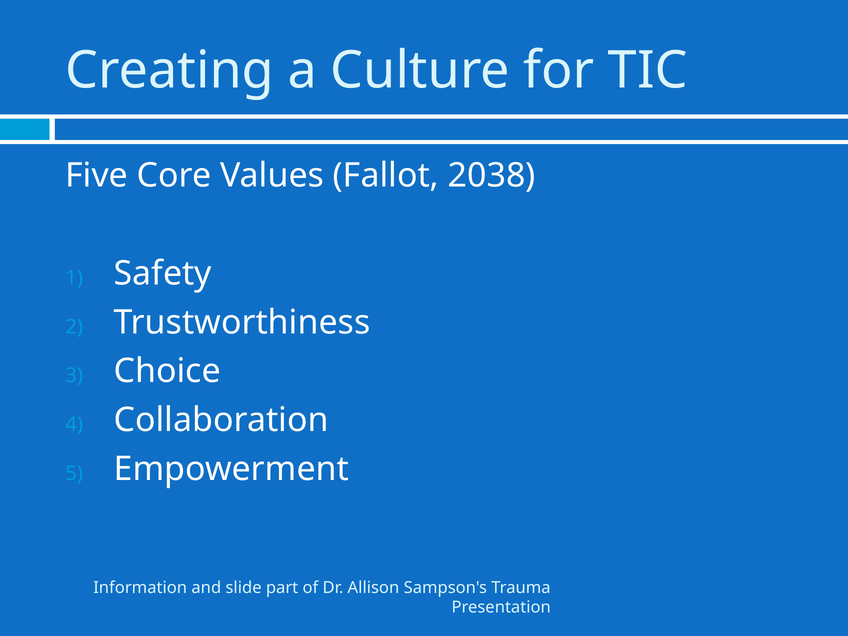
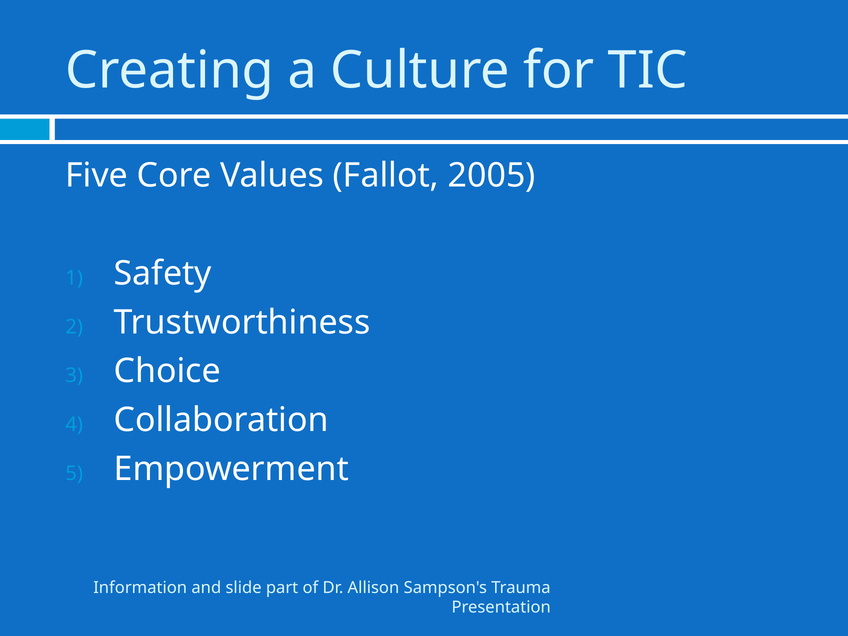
2038: 2038 -> 2005
